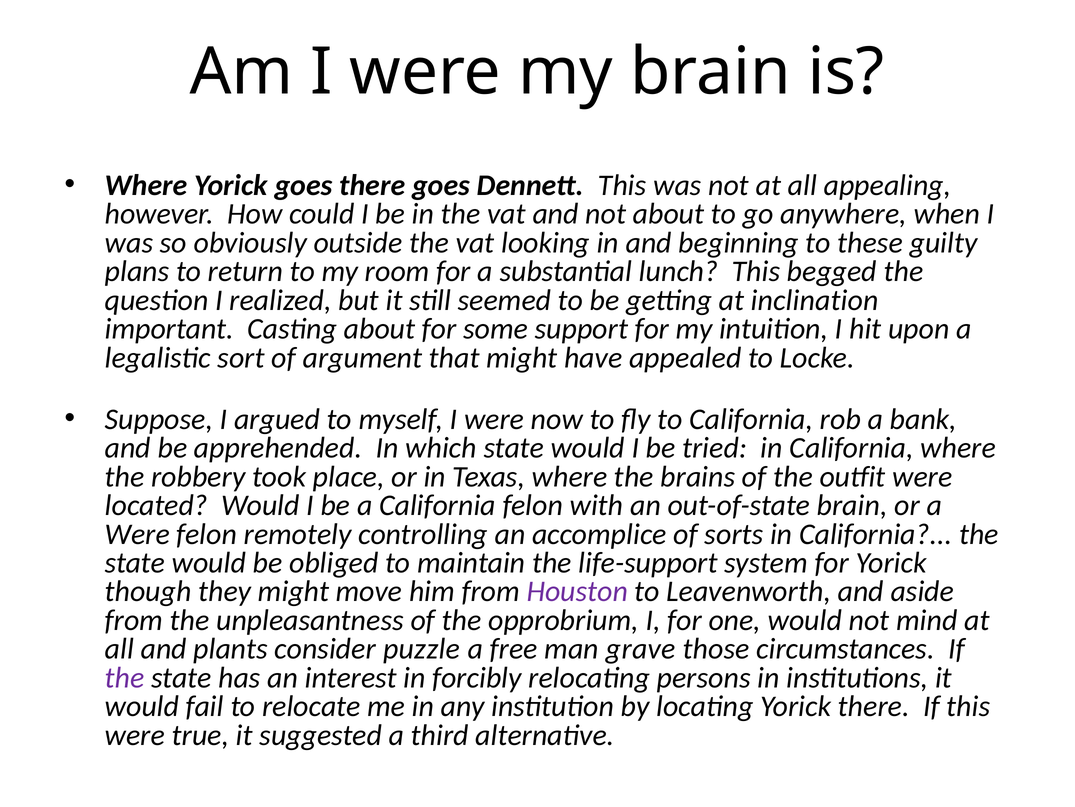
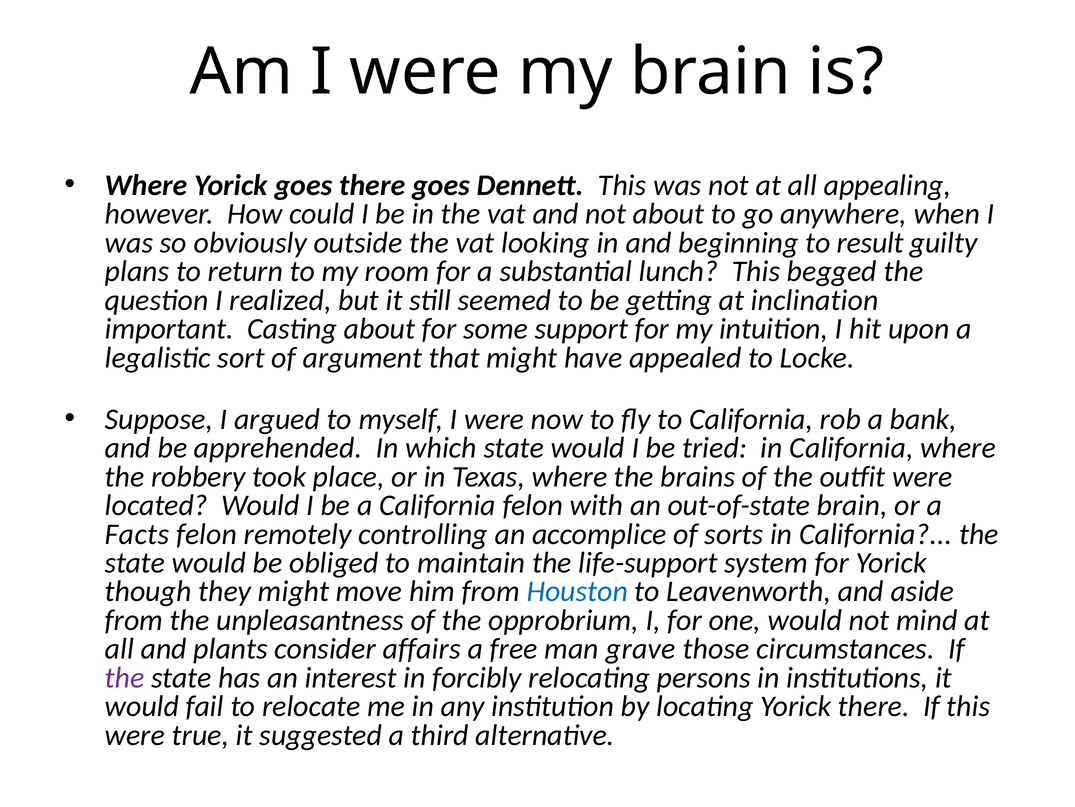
these: these -> result
Were at (137, 534): Were -> Facts
Houston colour: purple -> blue
puzzle: puzzle -> affairs
